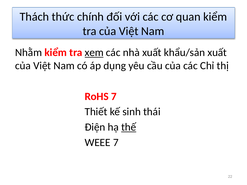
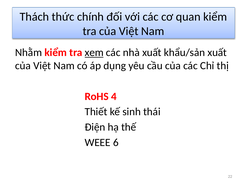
RoHS 7: 7 -> 4
thế underline: present -> none
WEEE 7: 7 -> 6
